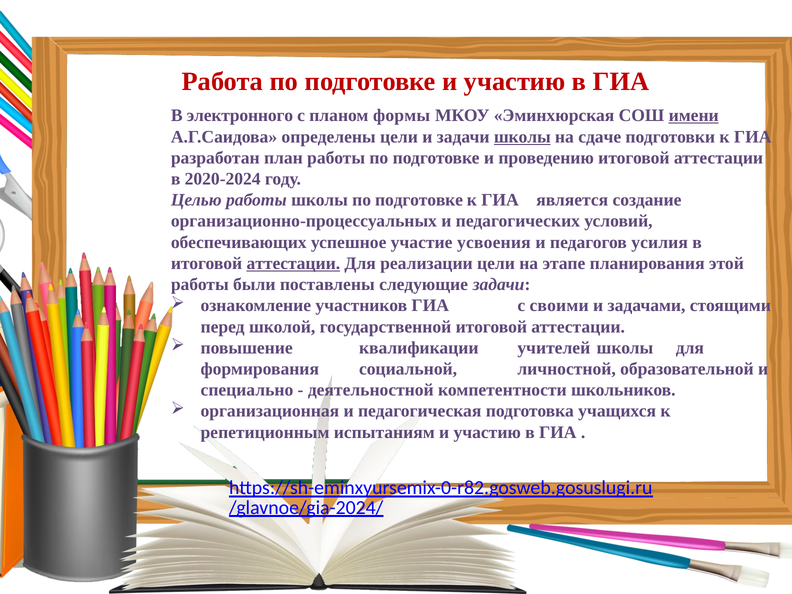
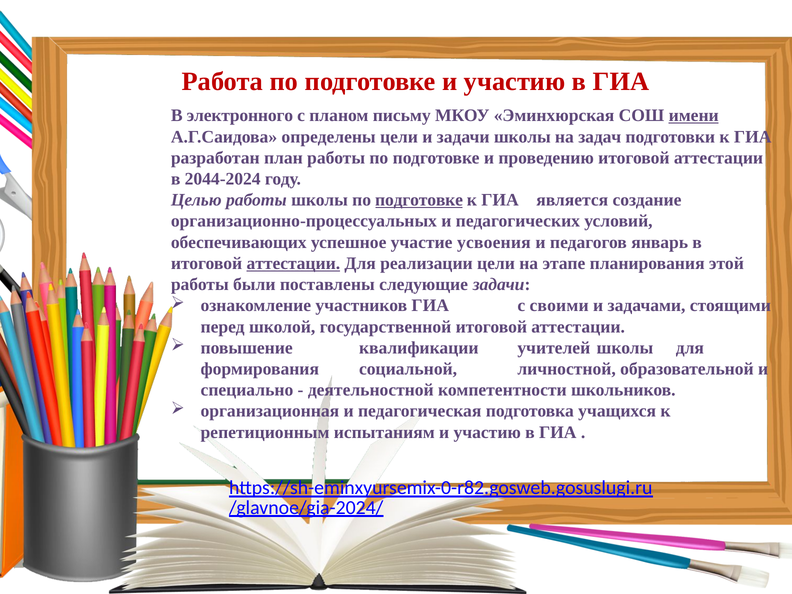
формы: формы -> письму
школы at (522, 137) underline: present -> none
сдаче: сдаче -> задач
2020-2024: 2020-2024 -> 2044-2024
подготовке at (419, 200) underline: none -> present
усилия: усилия -> январь
